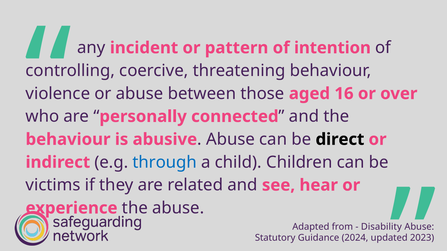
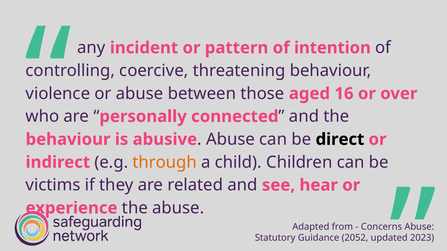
through colour: blue -> orange
Disability: Disability -> Concerns
2024: 2024 -> 2052
